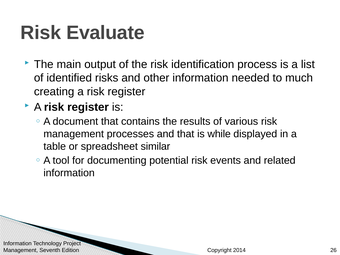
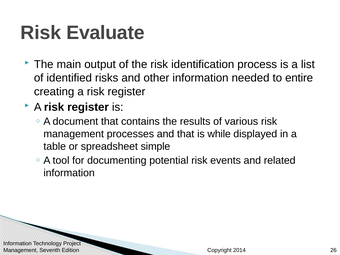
much: much -> entire
similar: similar -> simple
